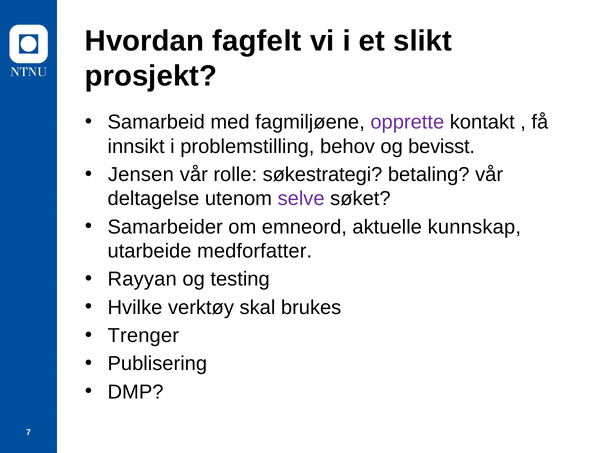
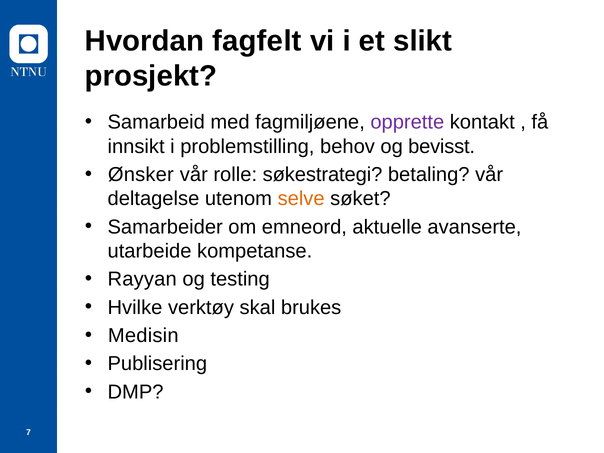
Jensen: Jensen -> Ønsker
selve colour: purple -> orange
kunnskap: kunnskap -> avanserte
medforfatter: medforfatter -> kompetanse
Trenger: Trenger -> Medisin
